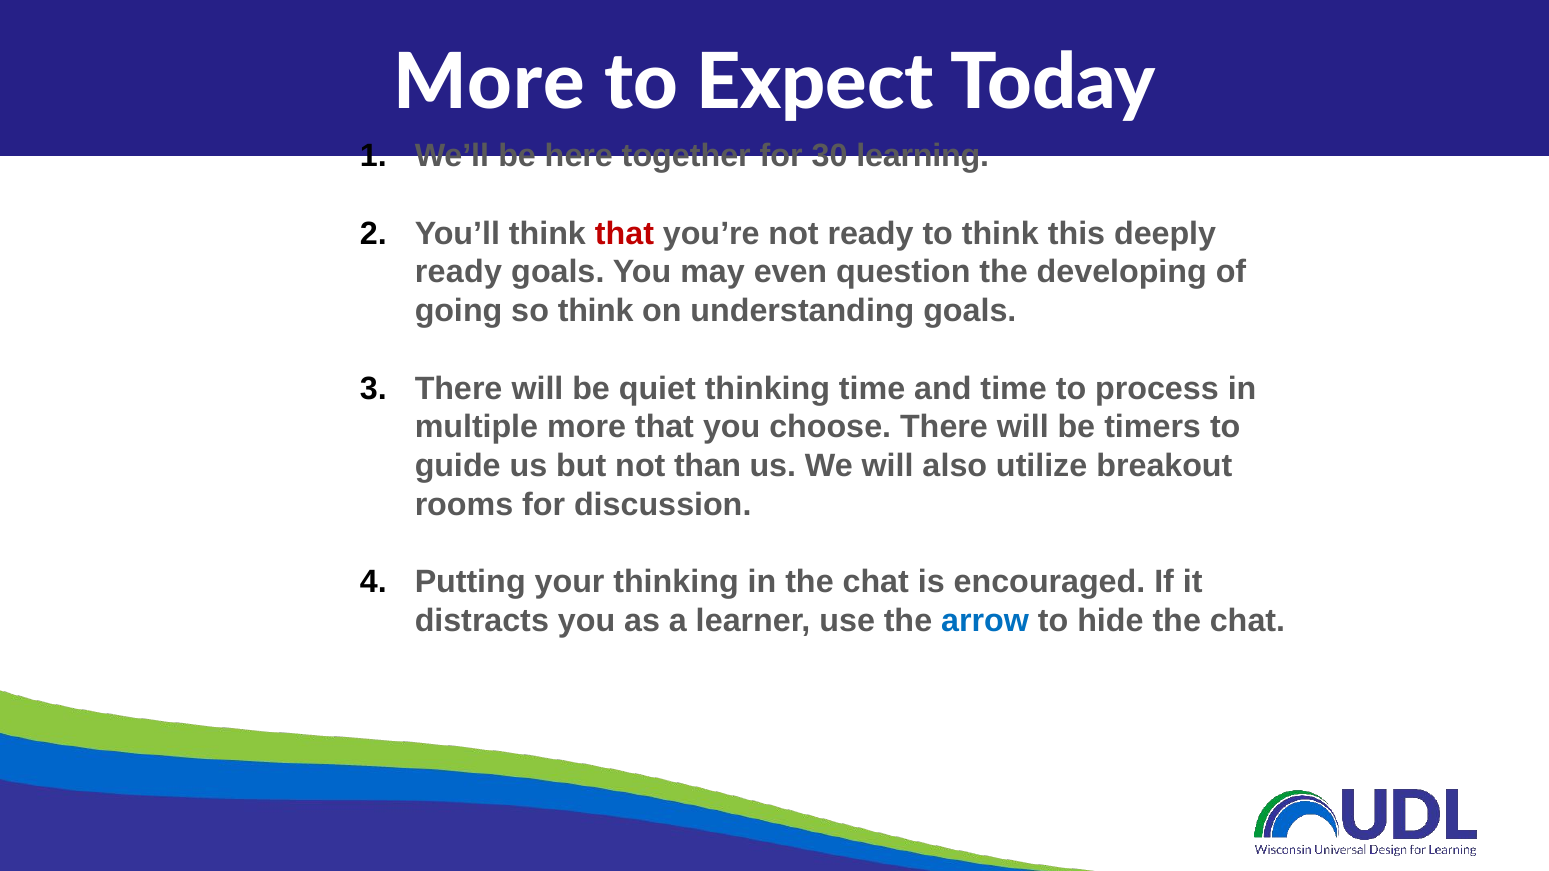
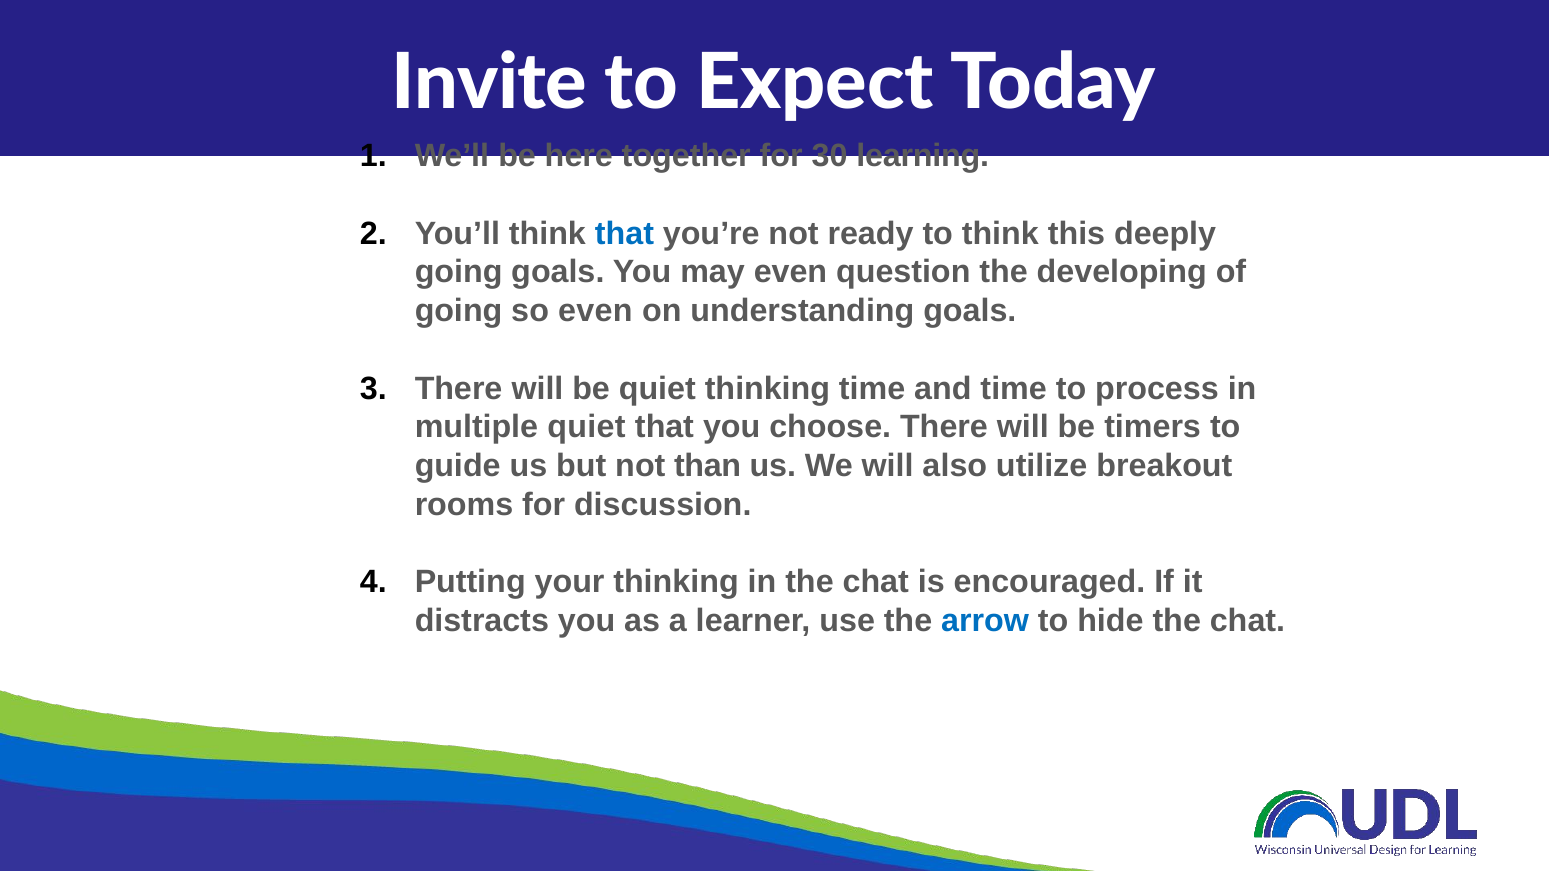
More at (489, 83): More -> Invite
that at (625, 234) colour: red -> blue
ready at (458, 272): ready -> going
so think: think -> even
multiple more: more -> quiet
